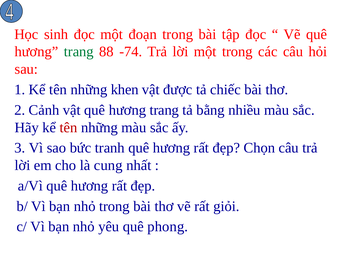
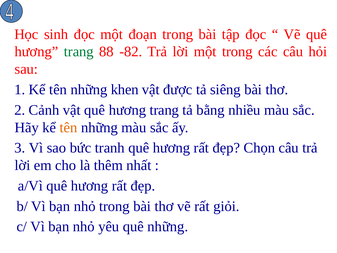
-74: -74 -> -82
chiếc: chiếc -> siêng
tên at (69, 127) colour: red -> orange
cung: cung -> thêm
quê phong: phong -> những
